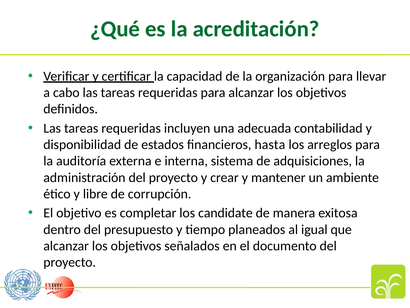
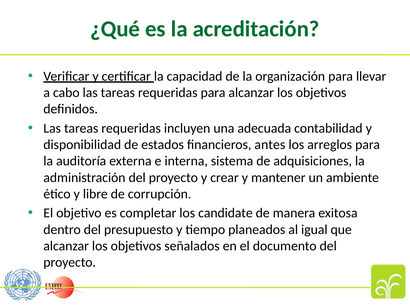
hasta: hasta -> antes
